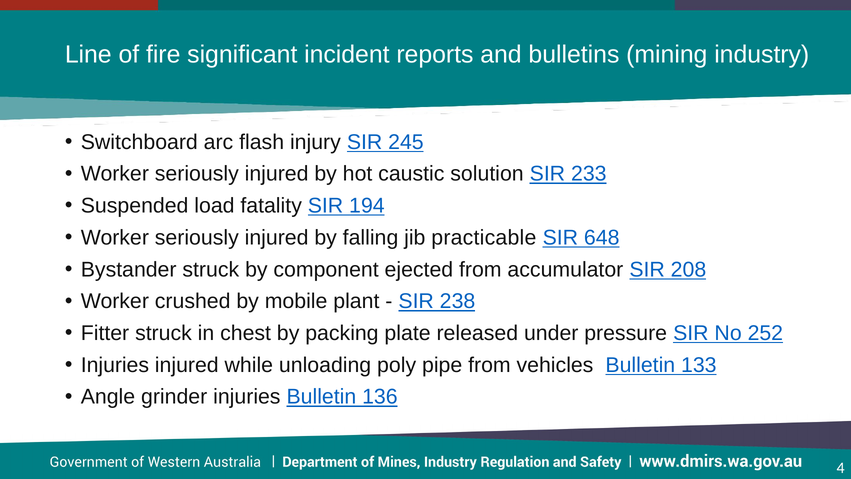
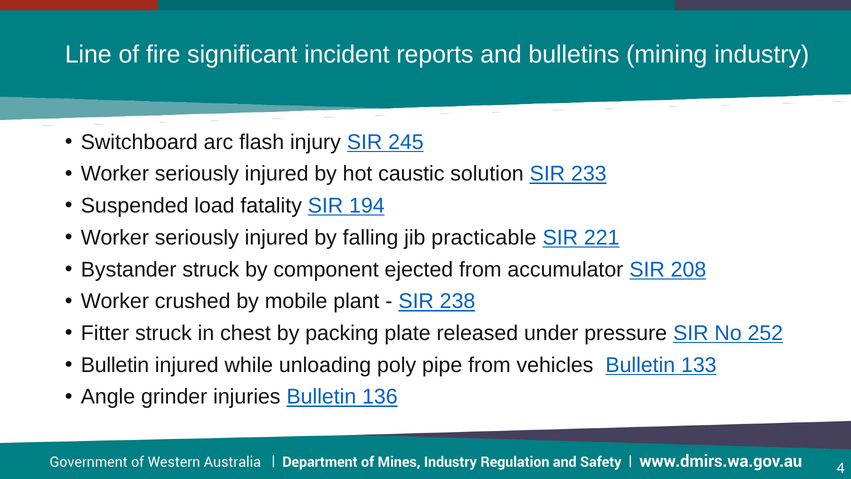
648: 648 -> 221
Injuries at (115, 365): Injuries -> Bulletin
